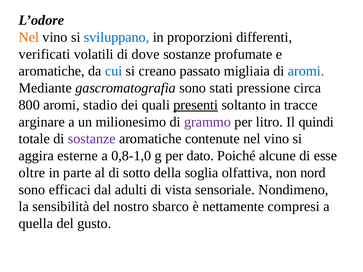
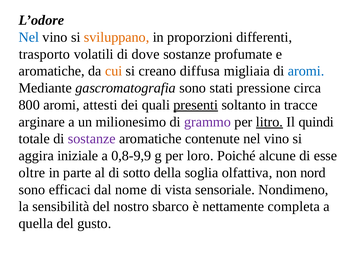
Nel at (29, 37) colour: orange -> blue
sviluppano colour: blue -> orange
verificati: verificati -> trasporto
cui colour: blue -> orange
passato: passato -> diffusa
stadio: stadio -> attesti
litro underline: none -> present
esterne: esterne -> iniziale
0,8-1,0: 0,8-1,0 -> 0,8-9,9
dato: dato -> loro
adulti: adulti -> nome
compresi: compresi -> completa
